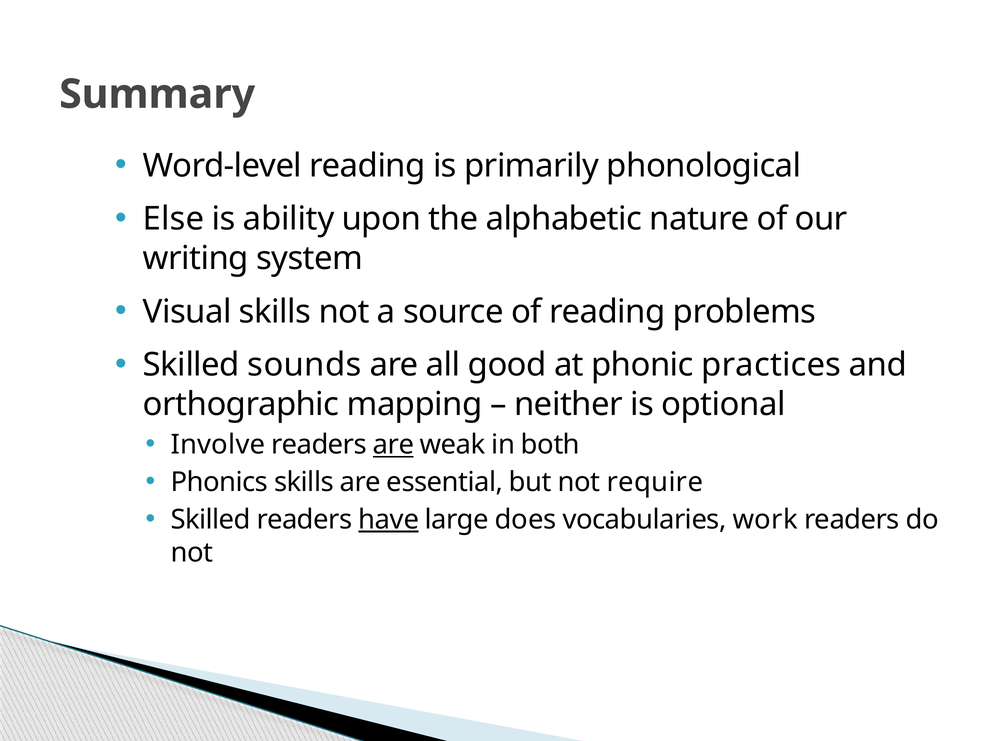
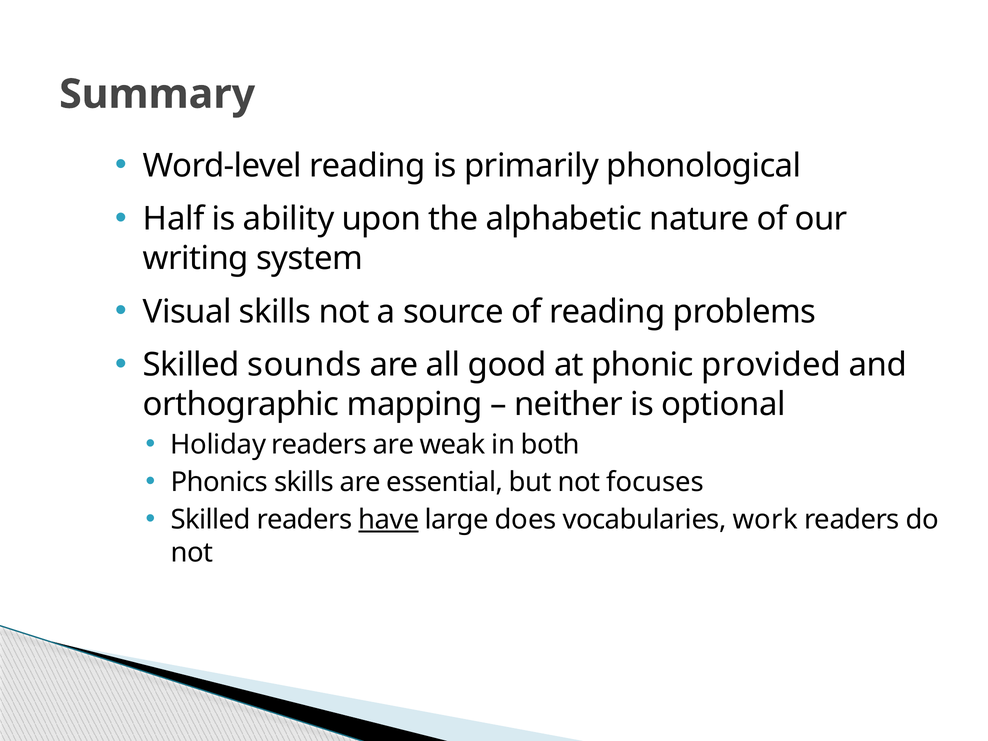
Else: Else -> Half
practices: practices -> provided
Involve: Involve -> Holiday
are at (393, 445) underline: present -> none
require: require -> focuses
